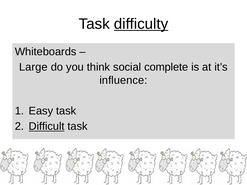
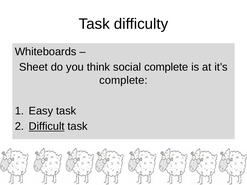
difficulty underline: present -> none
Large: Large -> Sheet
influence at (123, 80): influence -> complete
